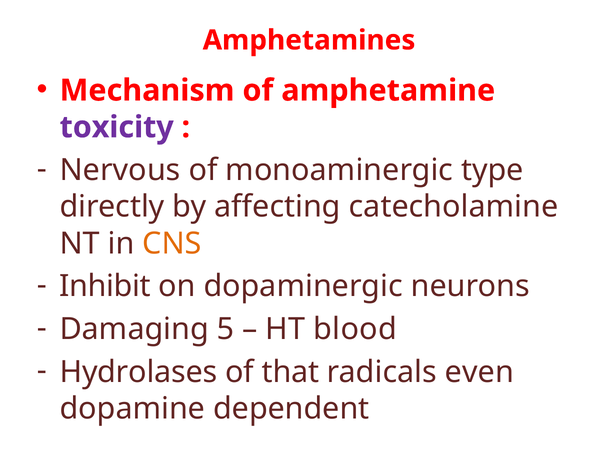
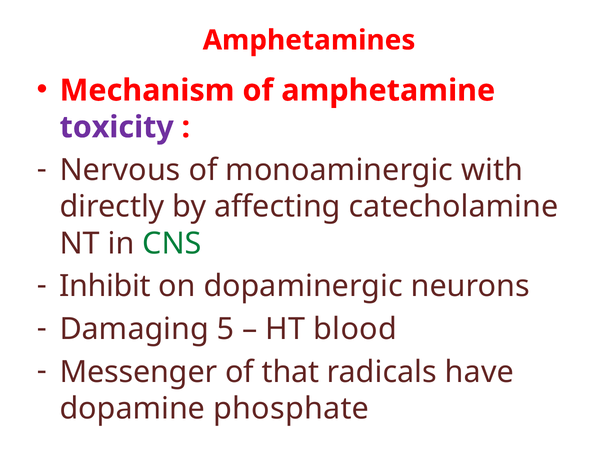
type: type -> with
CNS colour: orange -> green
Hydrolases: Hydrolases -> Messenger
even: even -> have
dependent: dependent -> phosphate
